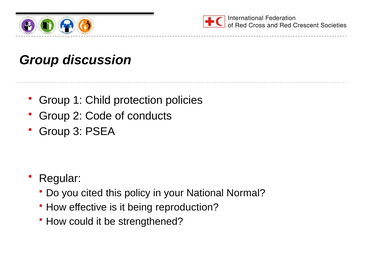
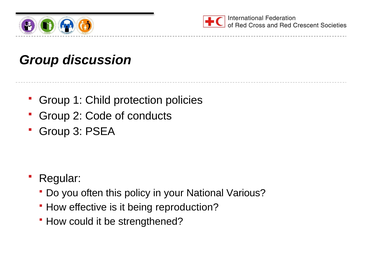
cited: cited -> often
Normal: Normal -> Various
